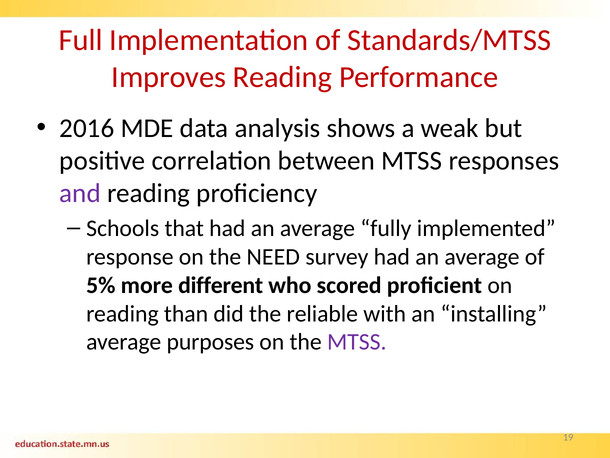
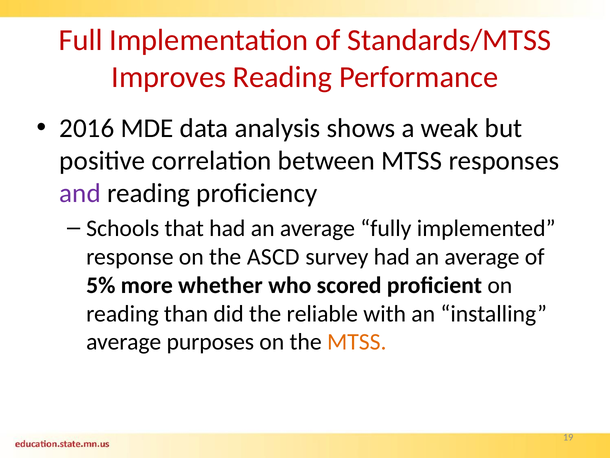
NEED: NEED -> ASCD
different: different -> whether
MTSS at (357, 342) colour: purple -> orange
